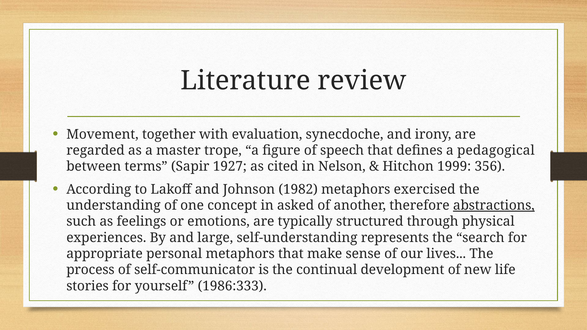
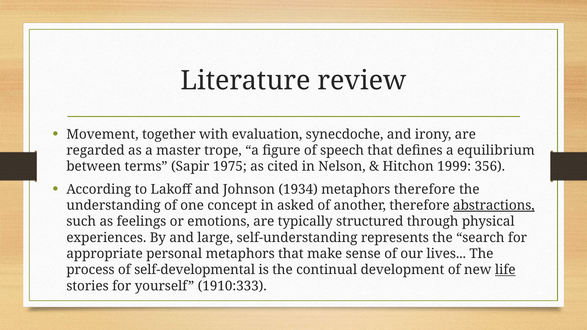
pedagogical: pedagogical -> equilibrium
1927: 1927 -> 1975
1982: 1982 -> 1934
metaphors exercised: exercised -> therefore
self-communicator: self-communicator -> self-developmental
life underline: none -> present
1986:333: 1986:333 -> 1910:333
